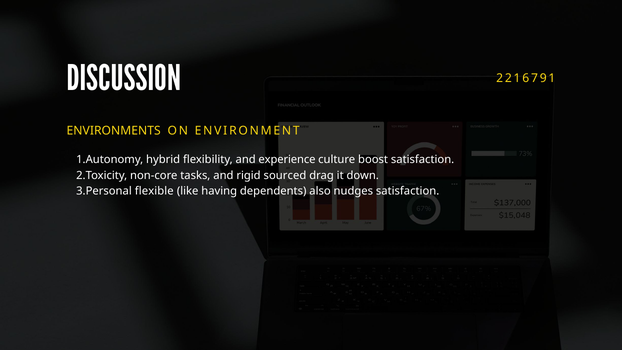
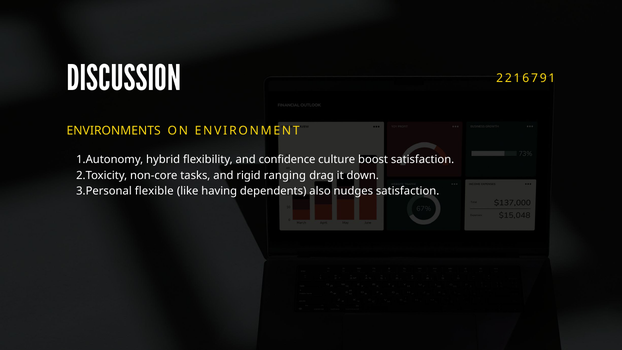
experience: experience -> confidence
sourced: sourced -> ranging
